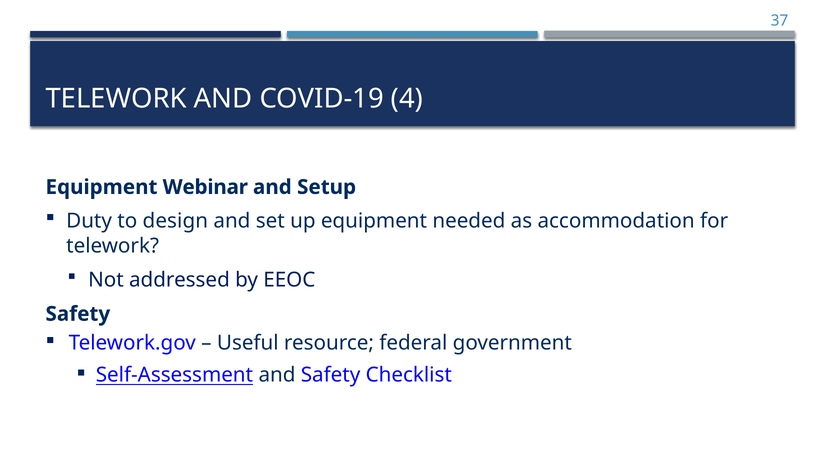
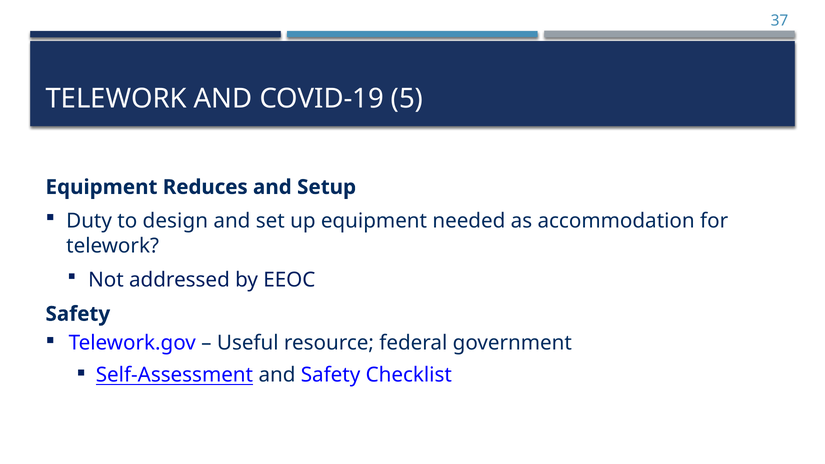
4: 4 -> 5
Webinar: Webinar -> Reduces
